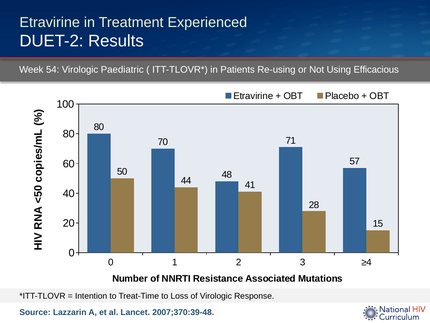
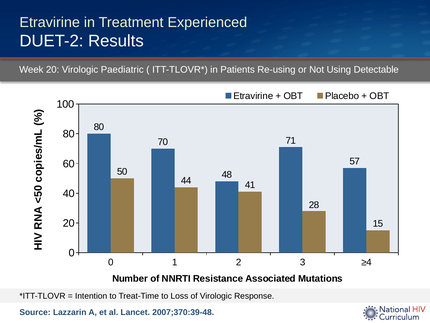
Week 54: 54 -> 20
Efficacious: Efficacious -> Detectable
